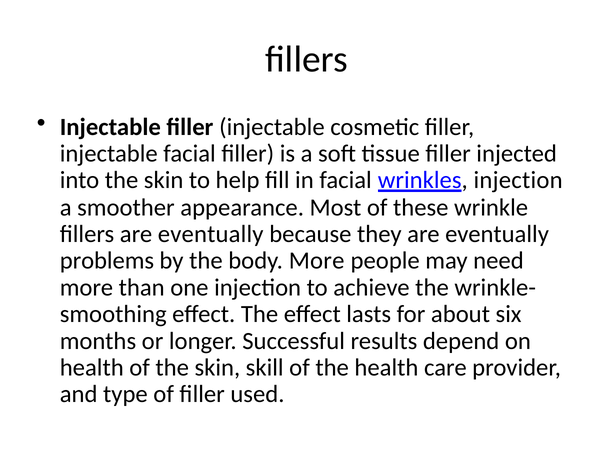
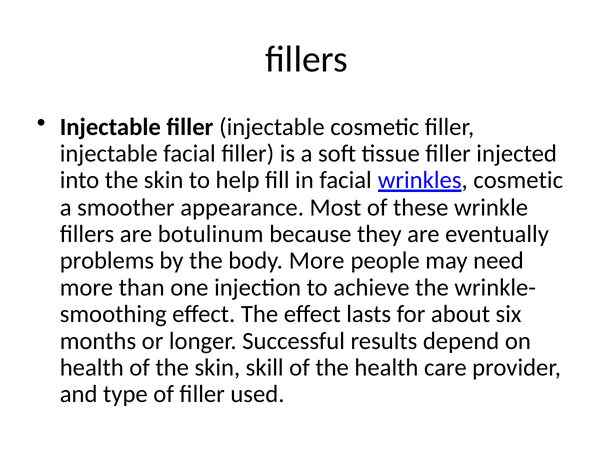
wrinkles injection: injection -> cosmetic
fillers are eventually: eventually -> botulinum
